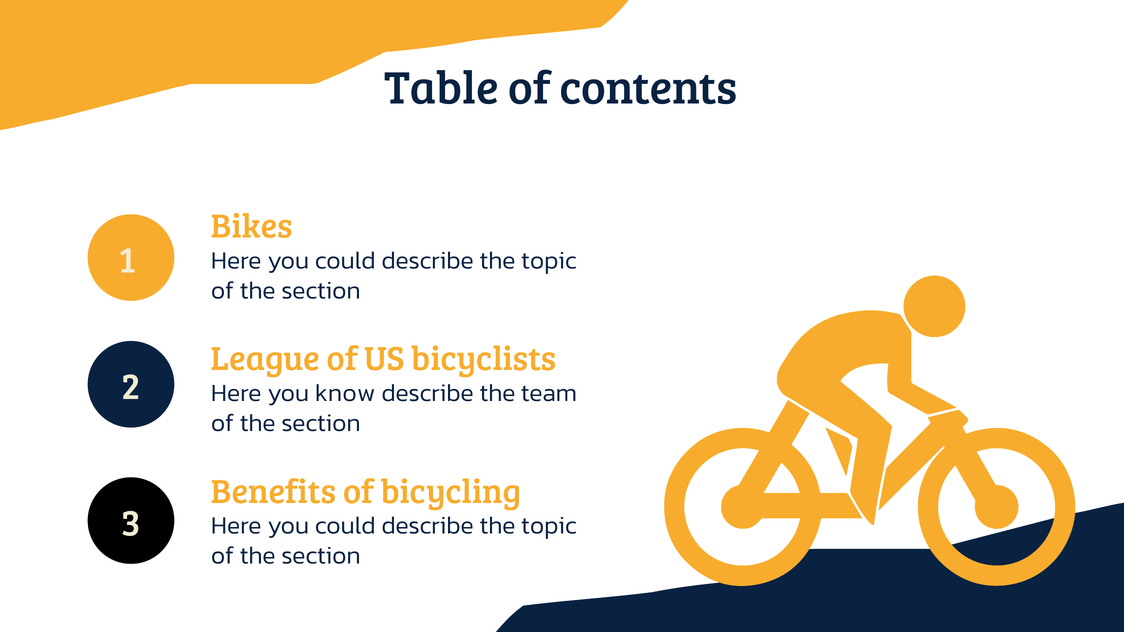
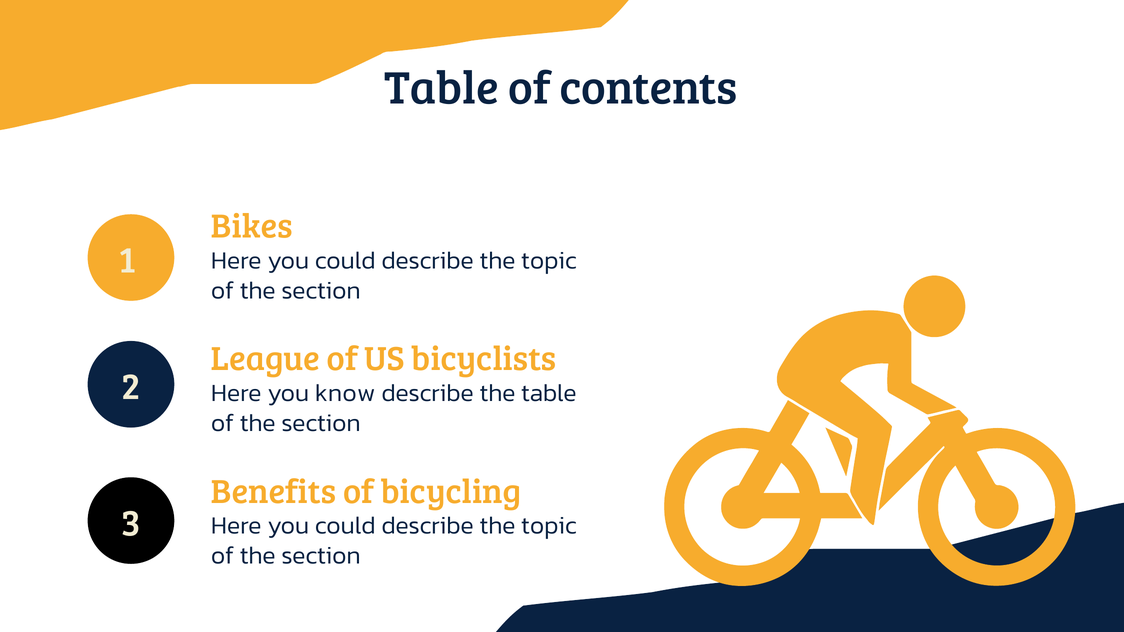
the team: team -> table
